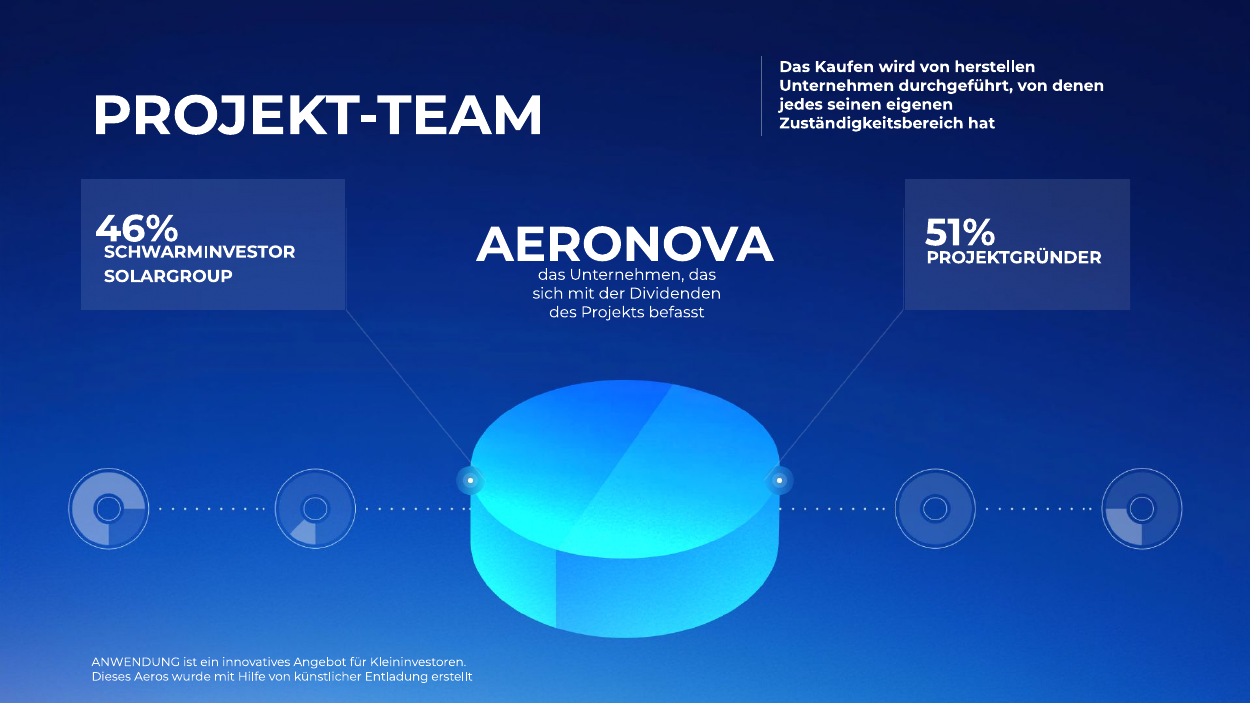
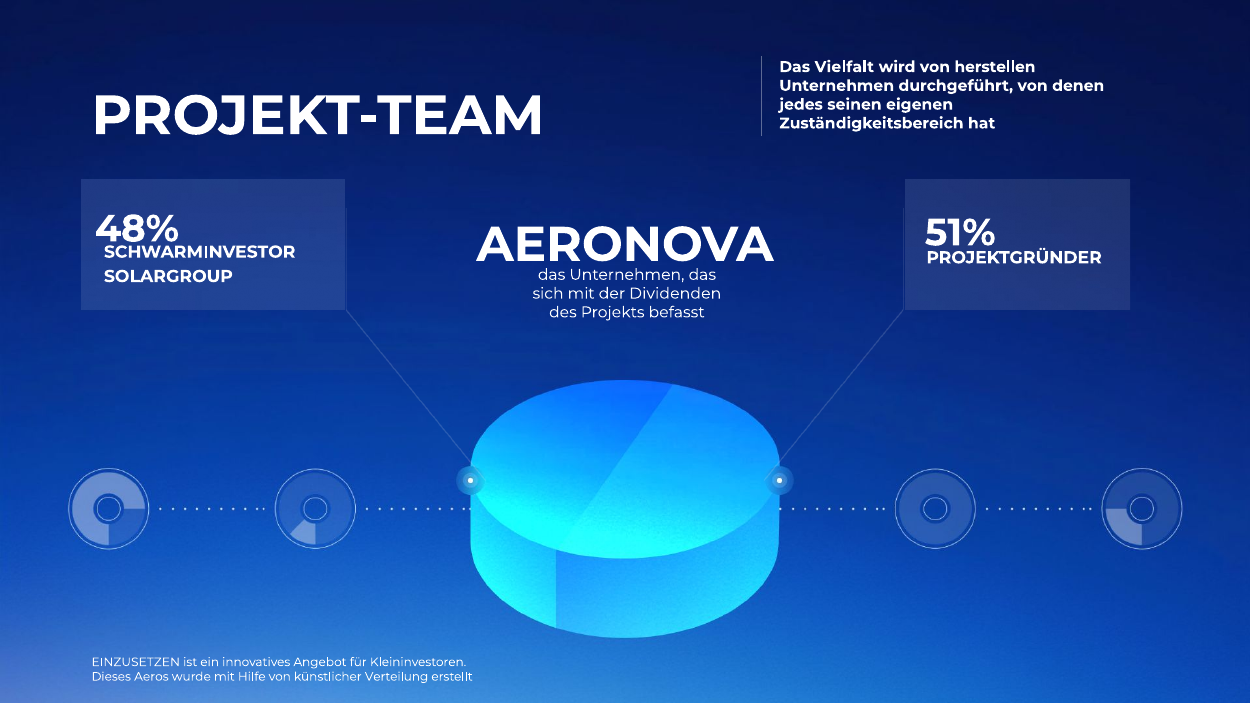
Kaufen: Kaufen -> Vielfalt
46%: 46% -> 48%
ANWENDUNG: ANWENDUNG -> EINZUSETZEN
Entladung: Entladung -> Verteilung
